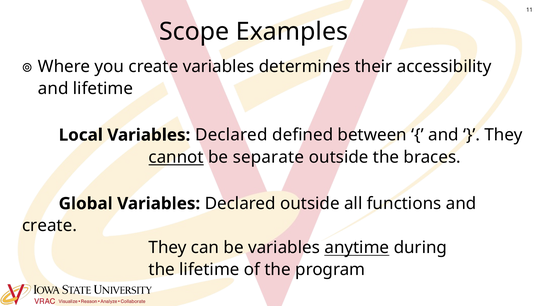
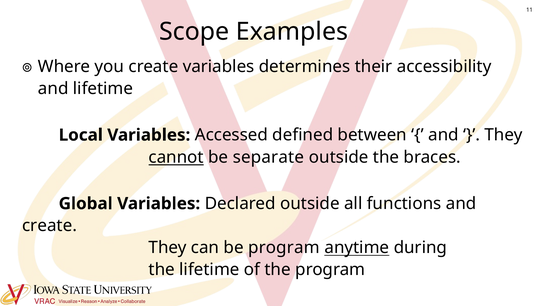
Local Variables Declared: Declared -> Accessed
be variables: variables -> program
